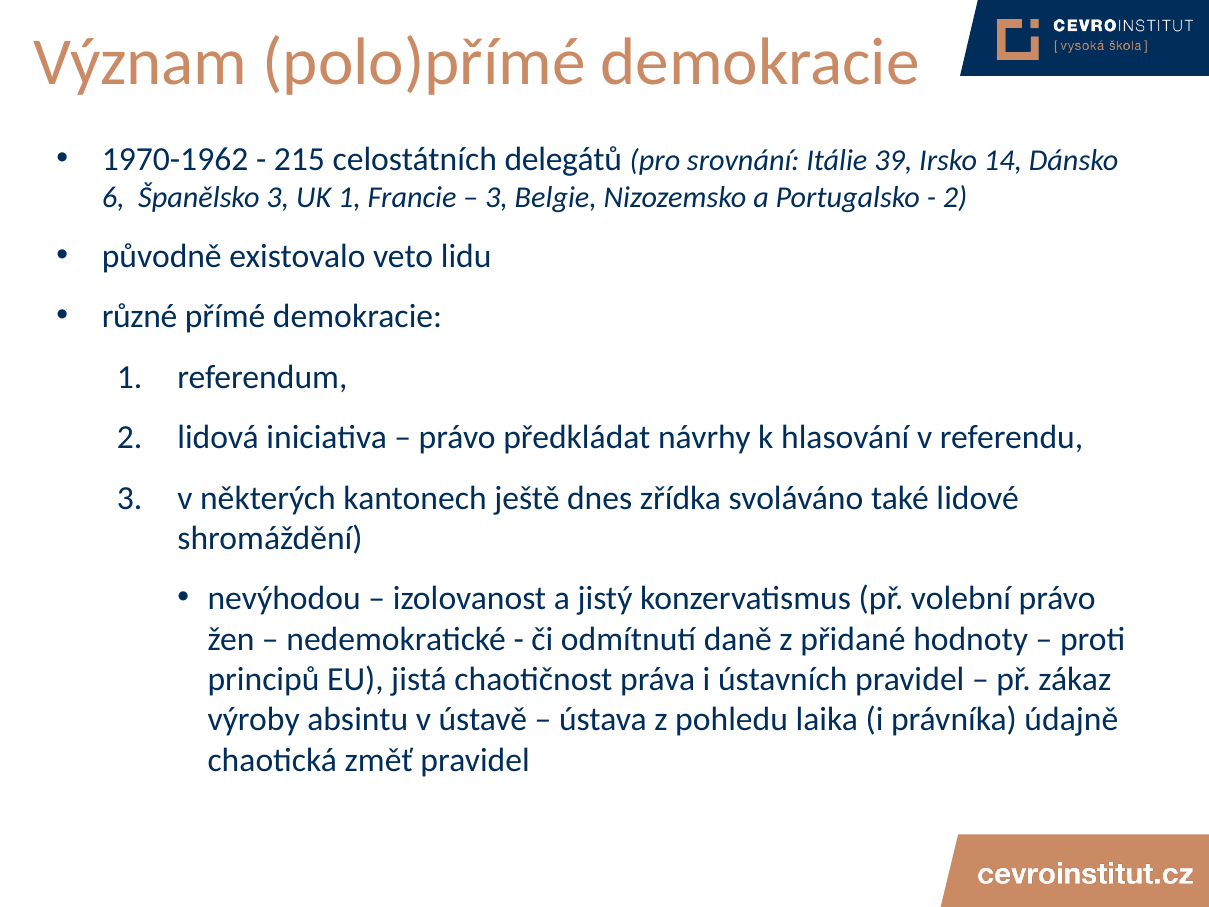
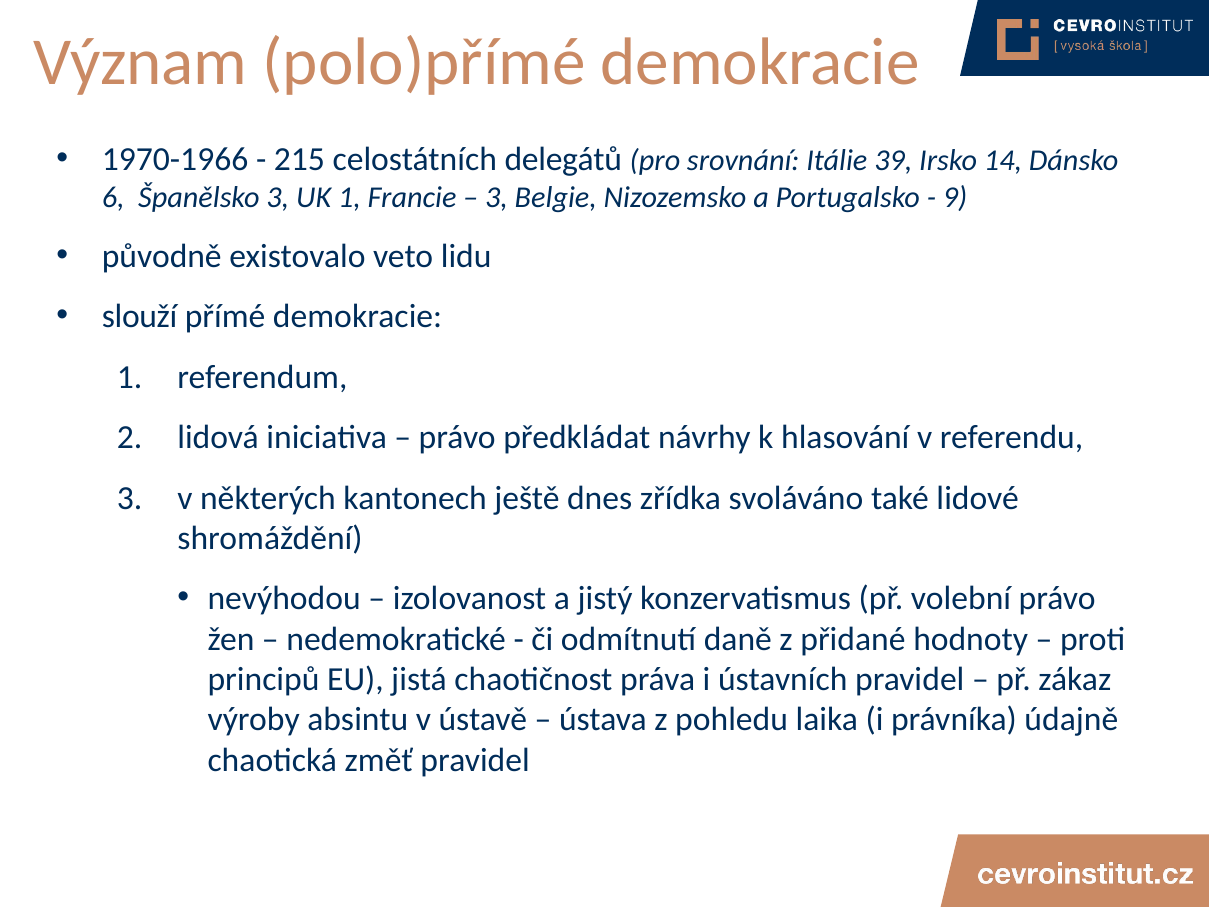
1970-1962: 1970-1962 -> 1970-1966
2 at (955, 197): 2 -> 9
různé: různé -> slouží
